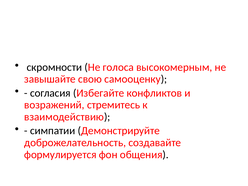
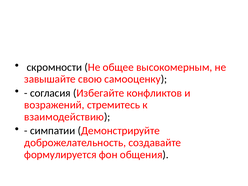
голоса: голоса -> общее
